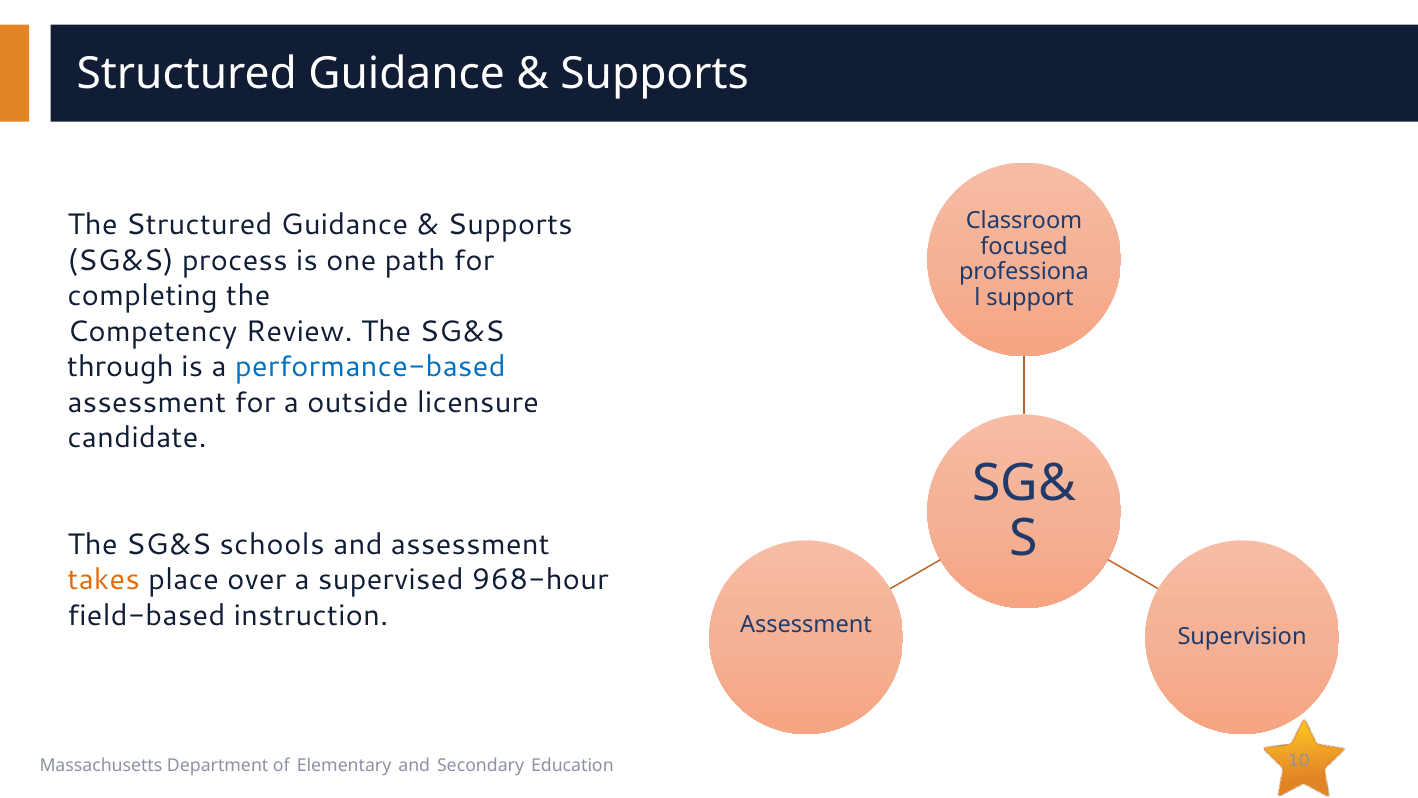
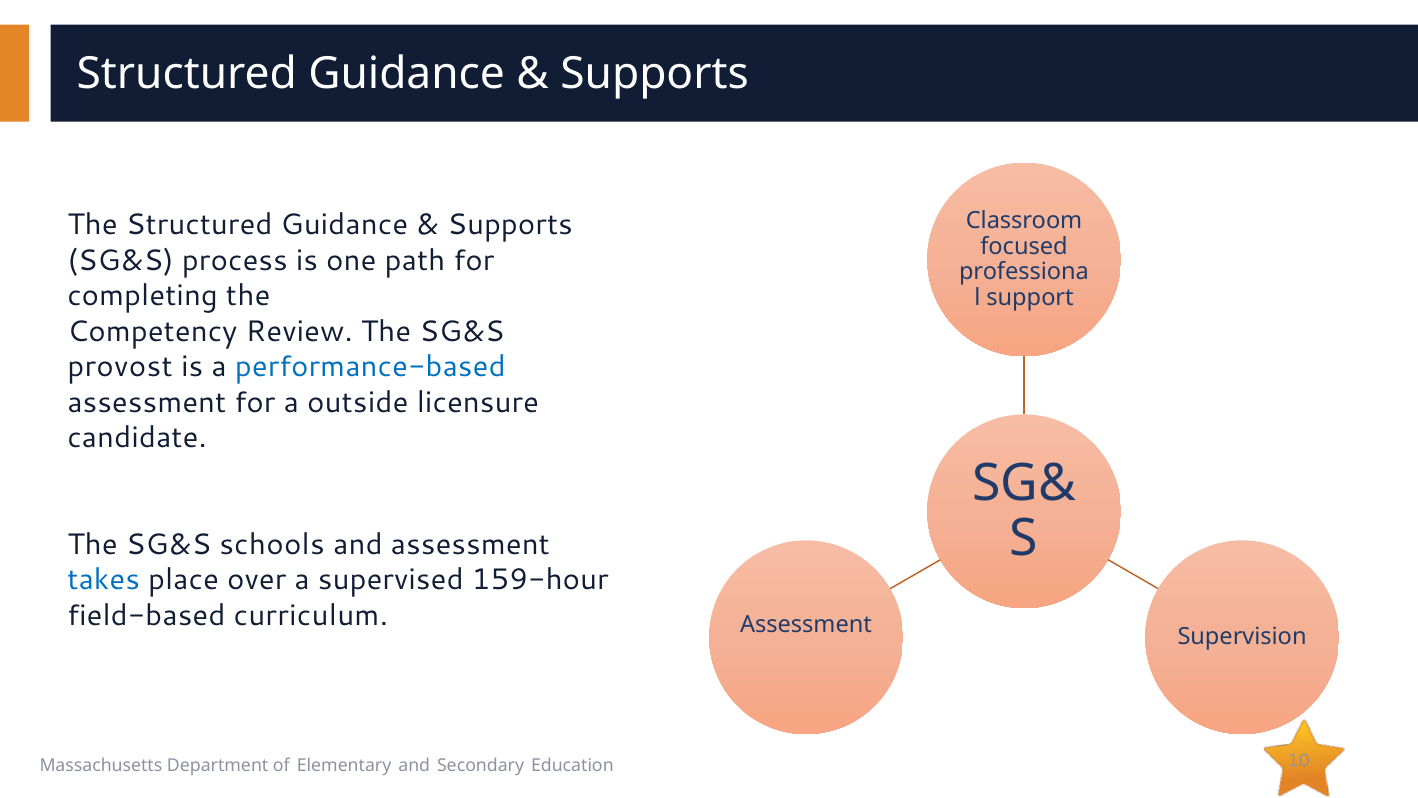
through: through -> provost
takes colour: orange -> blue
968-hour: 968-hour -> 159-hour
instruction: instruction -> curriculum
